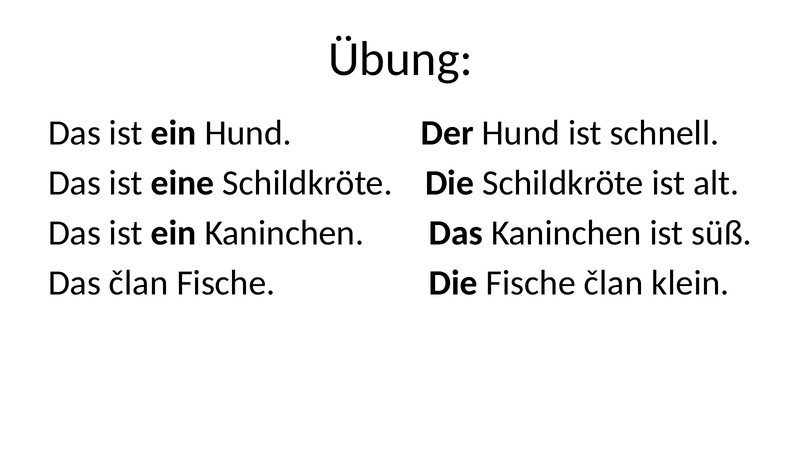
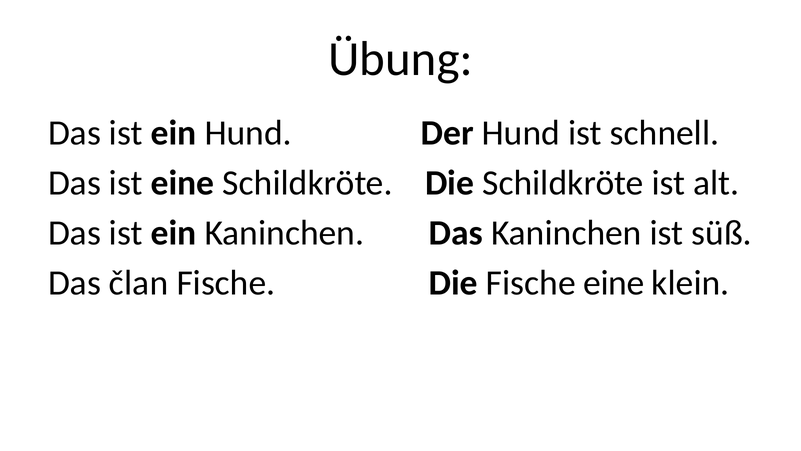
Fische član: član -> eine
